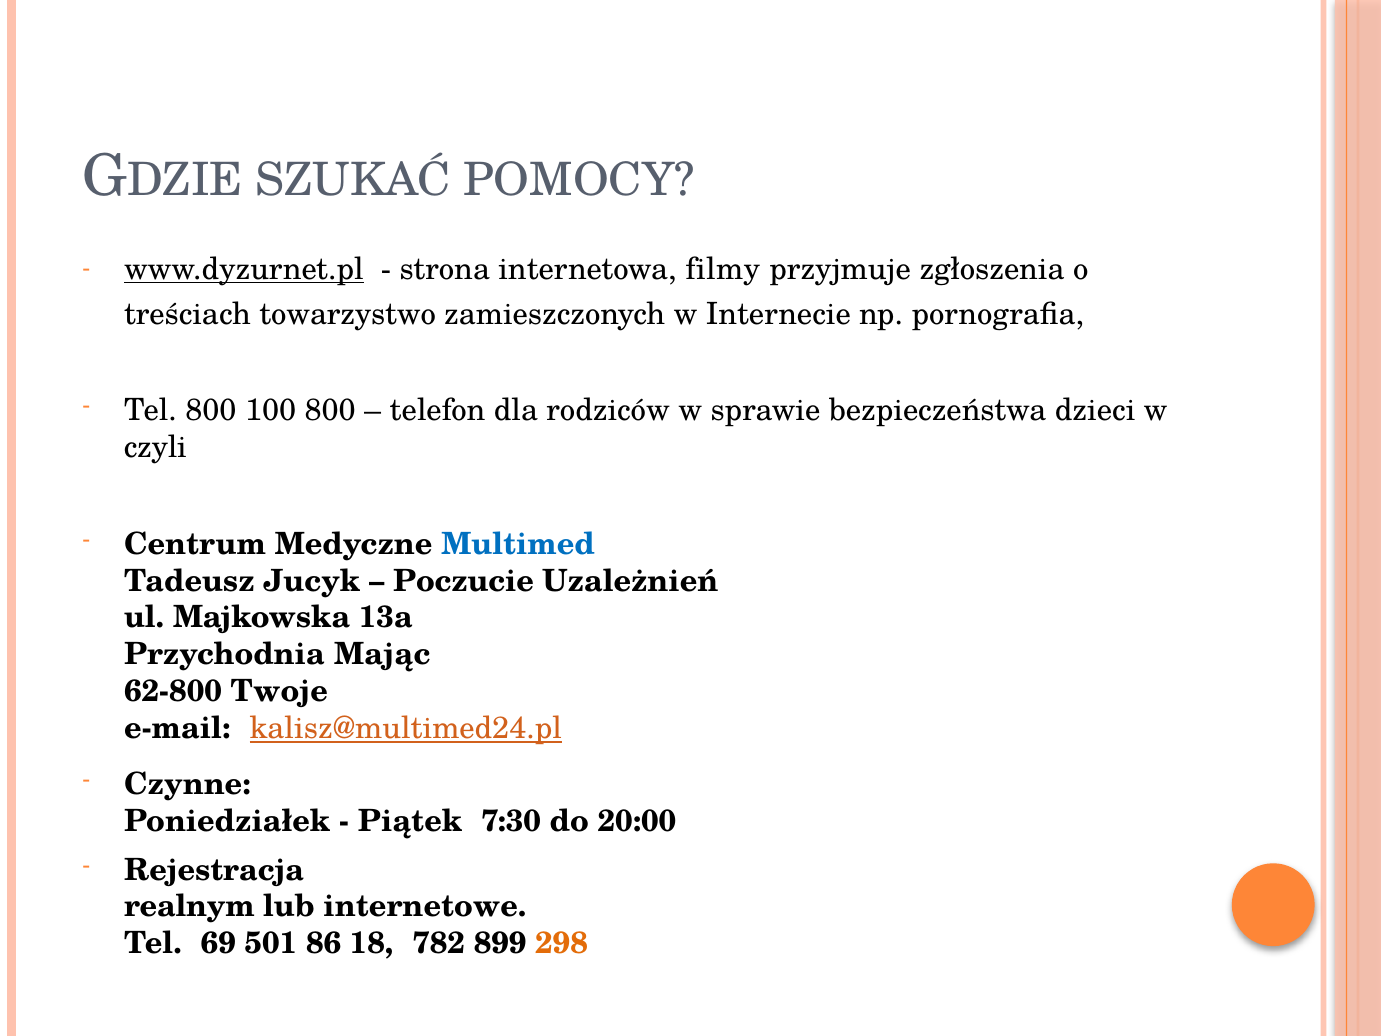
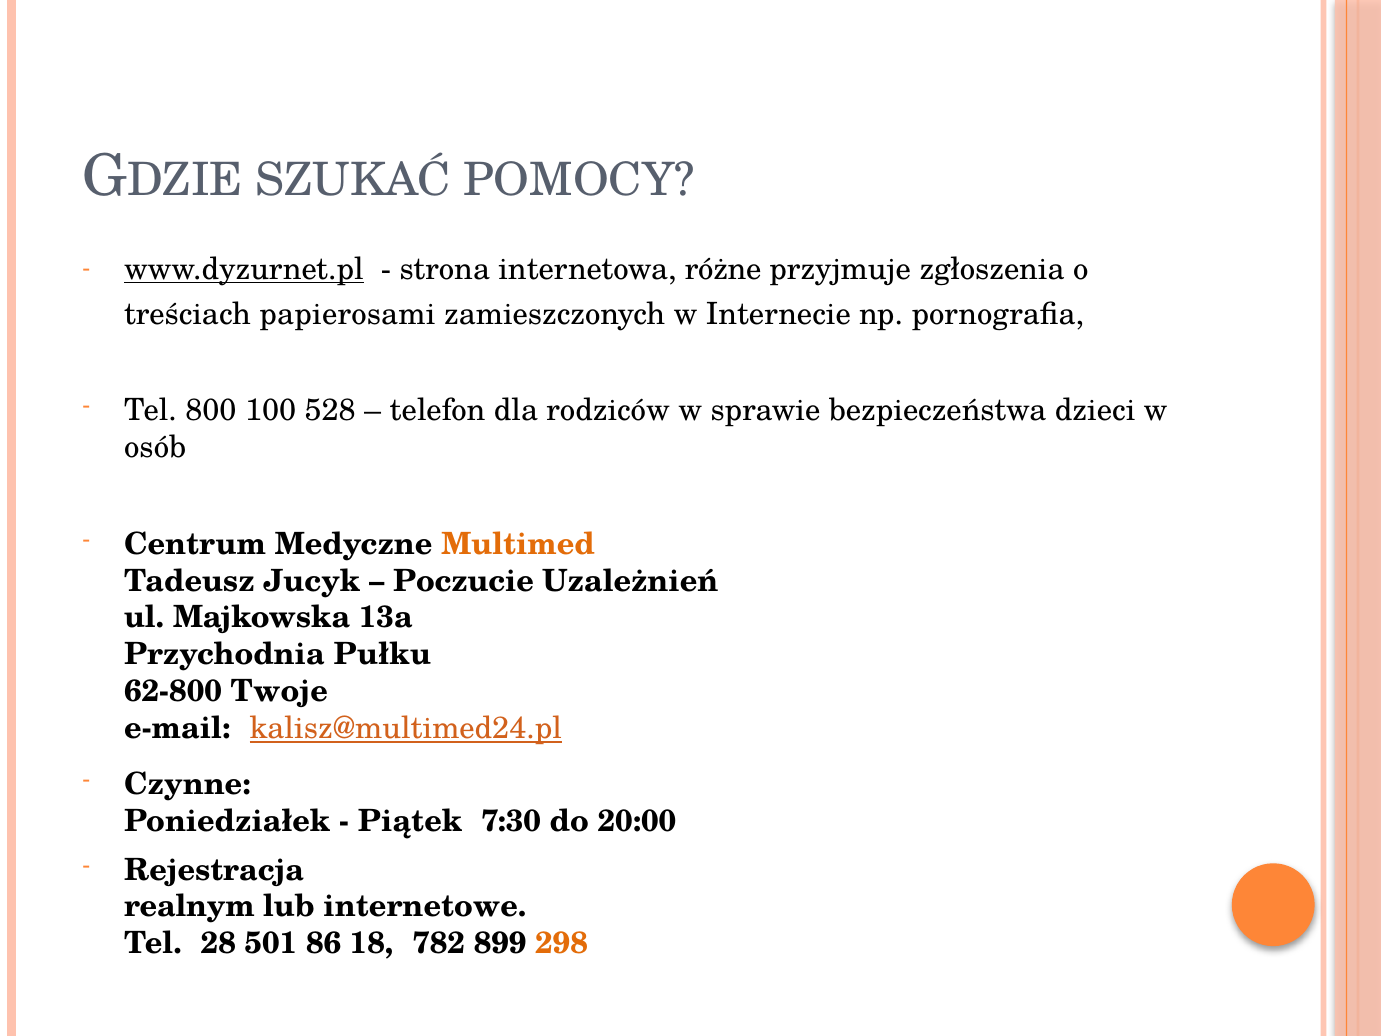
filmy: filmy -> różne
towarzystwo: towarzystwo -> papierosami
100 800: 800 -> 528
czyli: czyli -> osób
Multimed colour: blue -> orange
Mając: Mając -> Pułku
69: 69 -> 28
